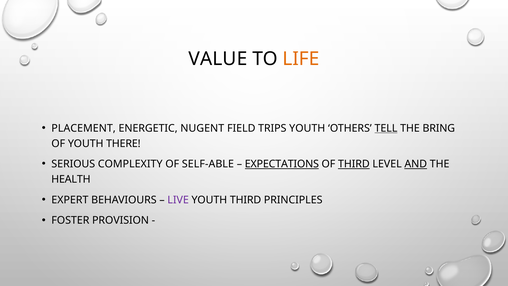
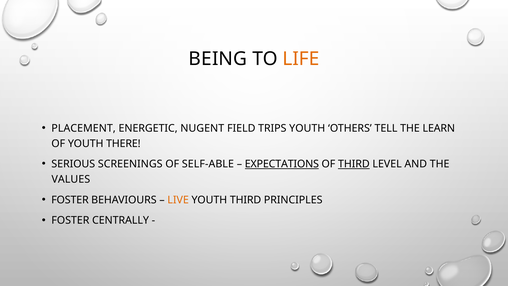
VALUE: VALUE -> BEING
TELL underline: present -> none
BRING: BRING -> LEARN
COMPLEXITY: COMPLEXITY -> SCREENINGS
AND underline: present -> none
HEALTH: HEALTH -> VALUES
EXPERT at (70, 200): EXPERT -> FOSTER
LIVE colour: purple -> orange
PROVISION: PROVISION -> CENTRALLY
